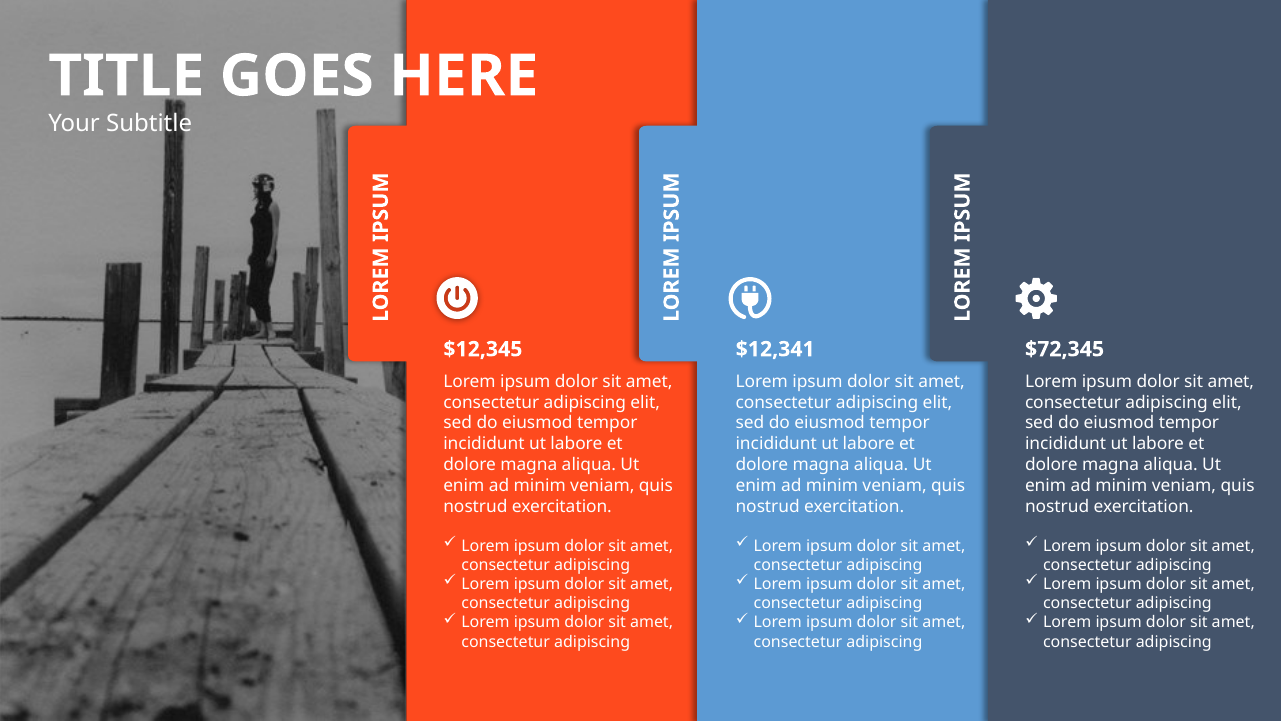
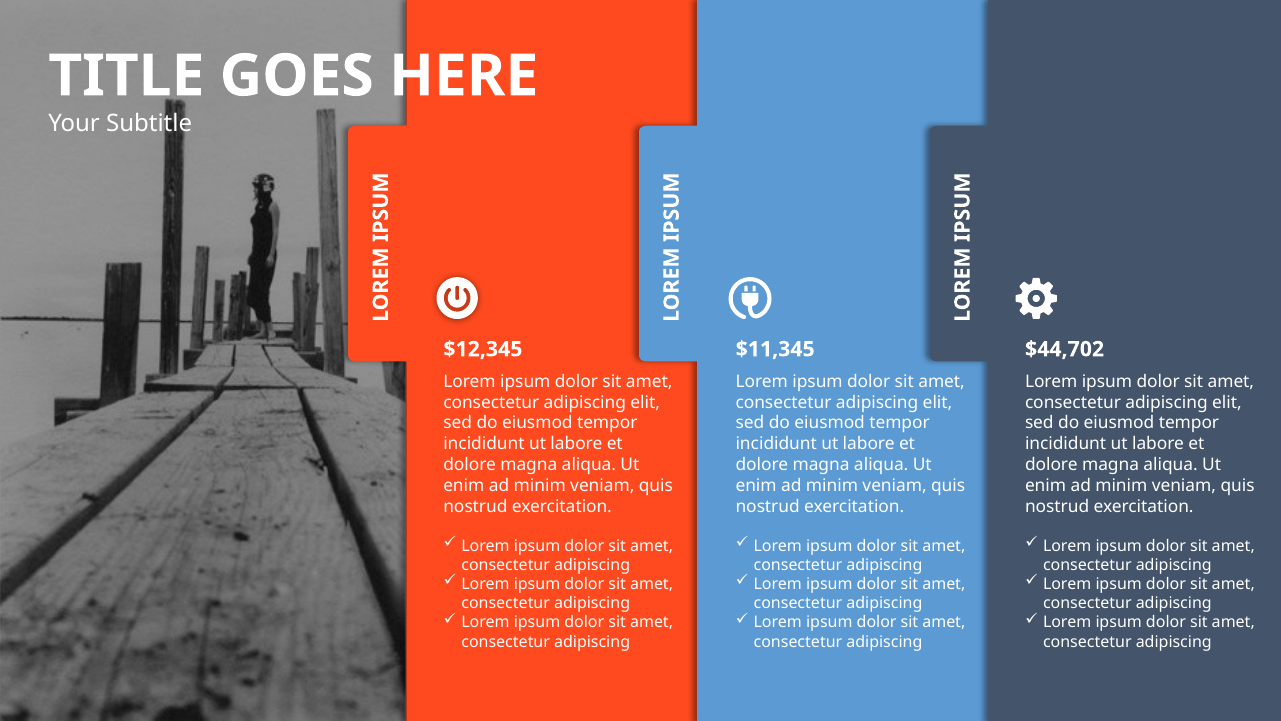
$12,341: $12,341 -> $11,345
$72,345: $72,345 -> $44,702
